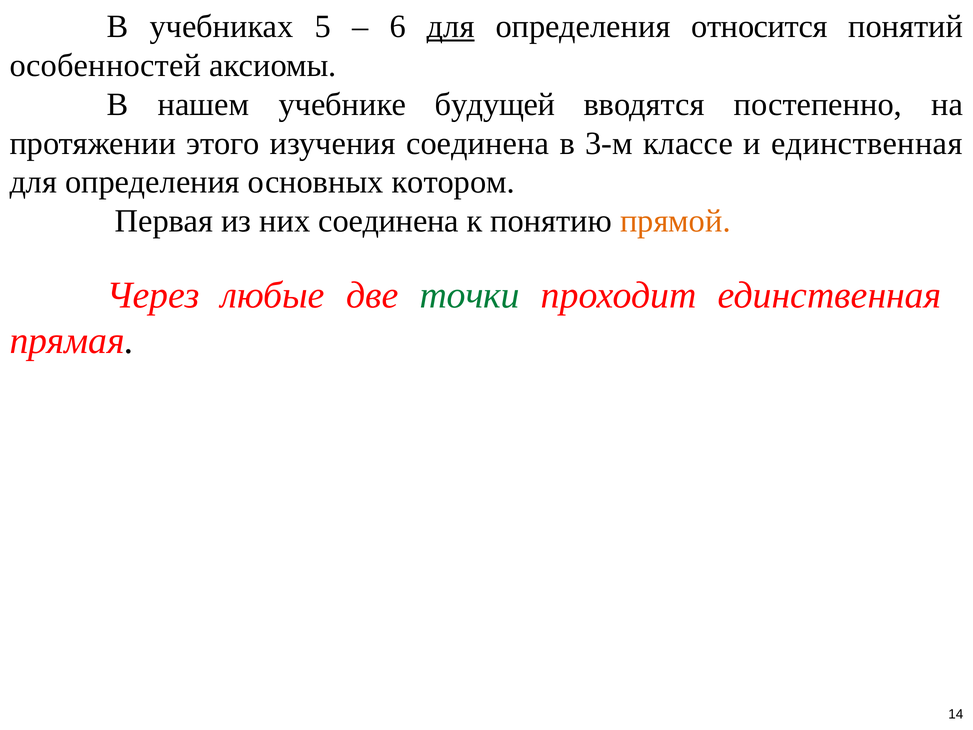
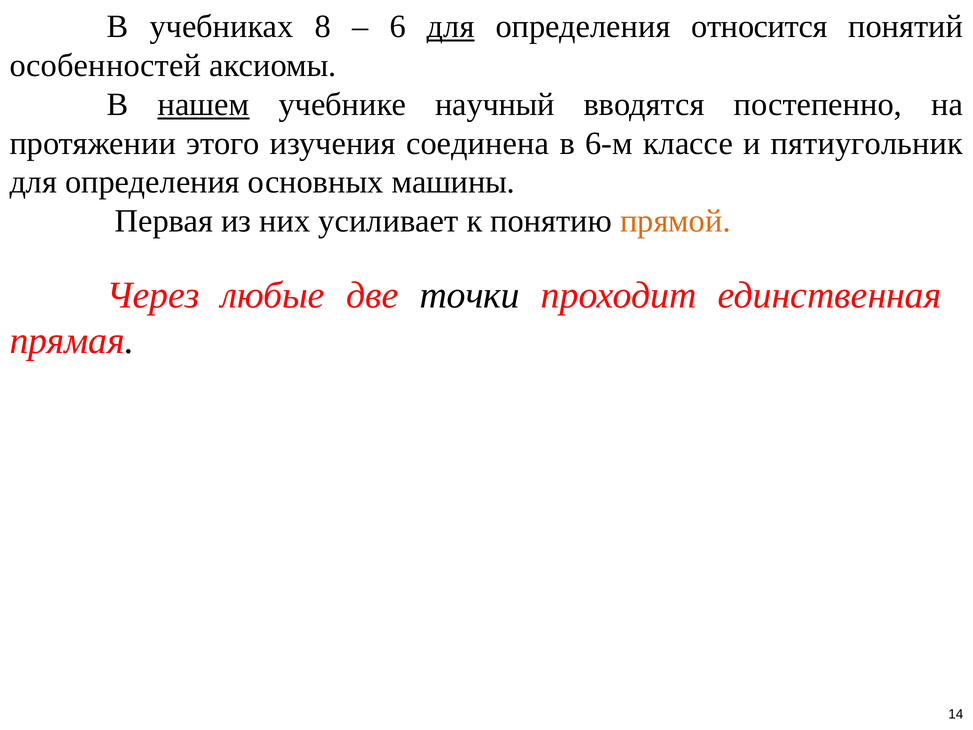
5: 5 -> 8
нашем underline: none -> present
будущей: будущей -> научный
3-м: 3-м -> 6-м
и единственная: единственная -> пятиугольник
котором: котором -> машины
них соединена: соединена -> усиливает
точки colour: green -> black
